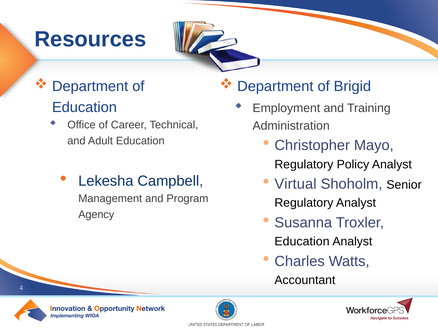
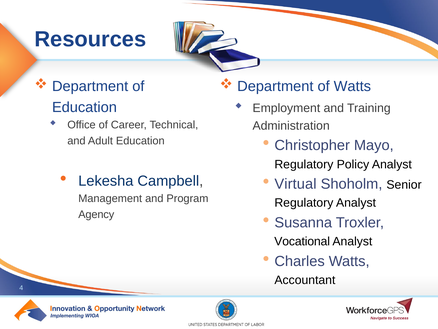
of Brigid: Brigid -> Watts
Education at (302, 241): Education -> Vocational
